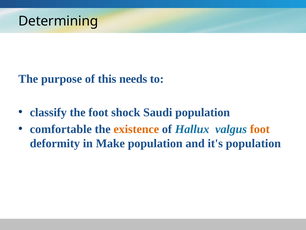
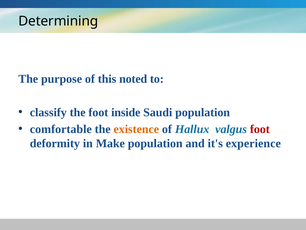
needs: needs -> noted
shock: shock -> inside
foot at (260, 129) colour: orange -> red
it's population: population -> experience
